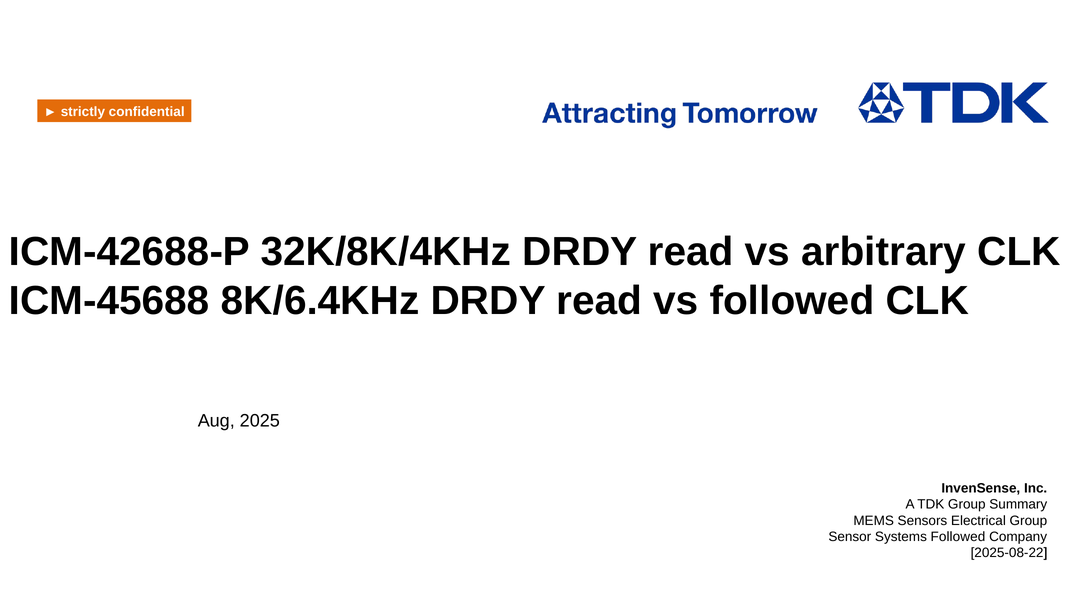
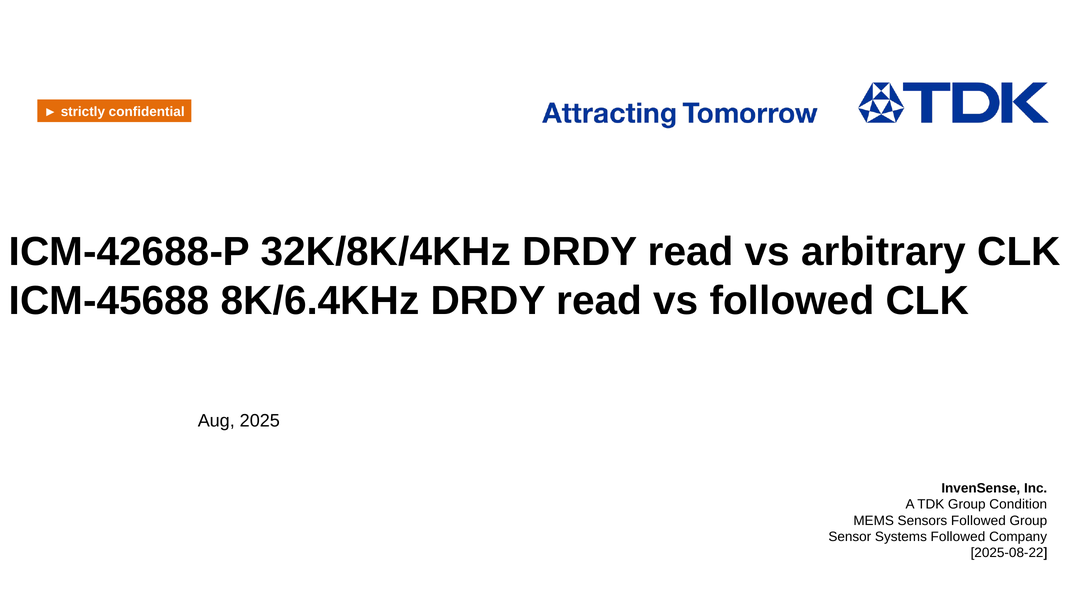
Summary: Summary -> Condition
Sensors Electrical: Electrical -> Followed
